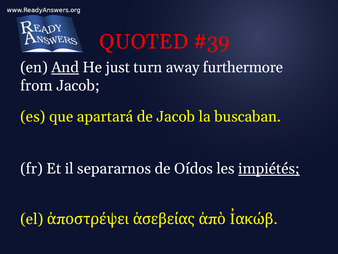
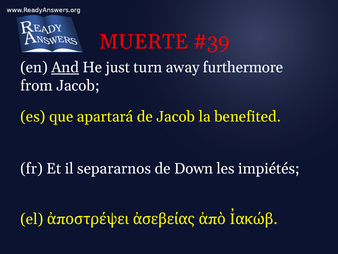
QUOTED: QUOTED -> MUERTE
buscaban: buscaban -> benefited
Oídos: Oídos -> Down
impiétés underline: present -> none
